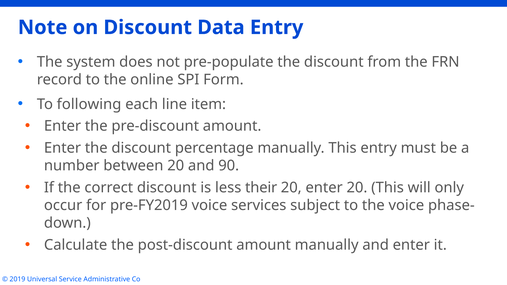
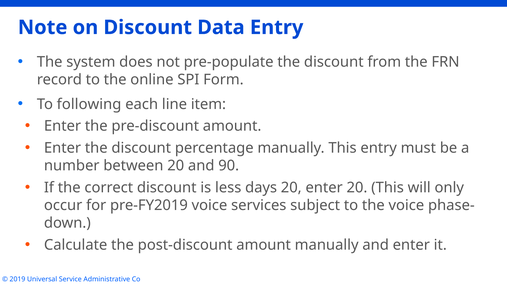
their: their -> days
